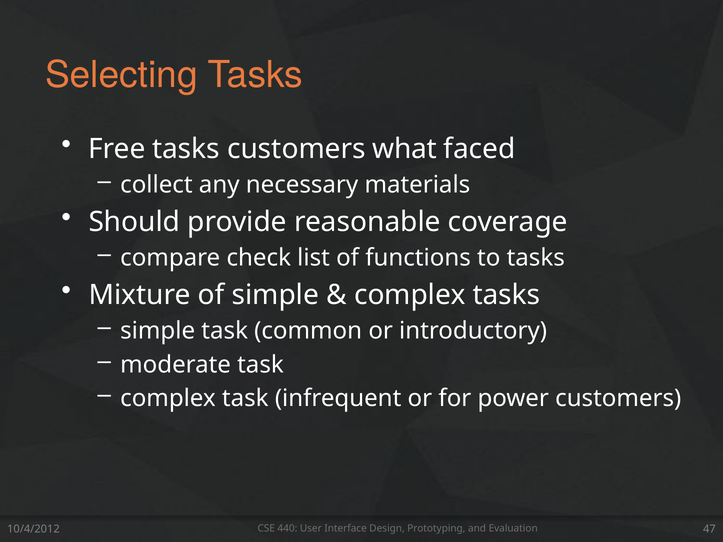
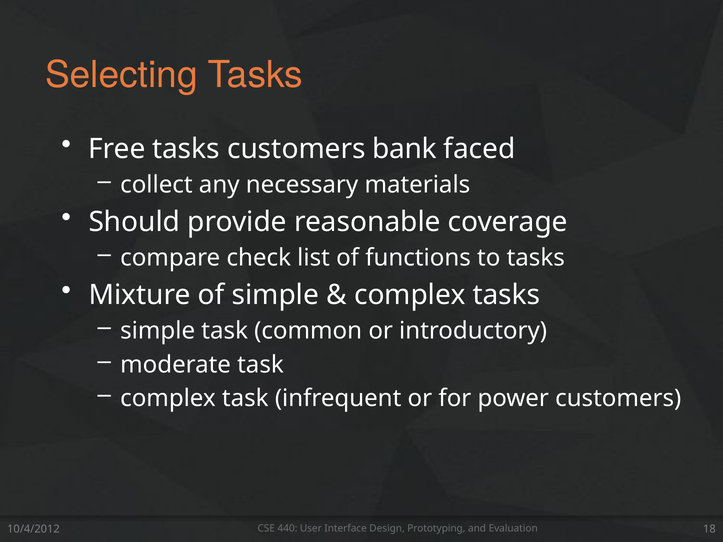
what: what -> bank
47: 47 -> 18
